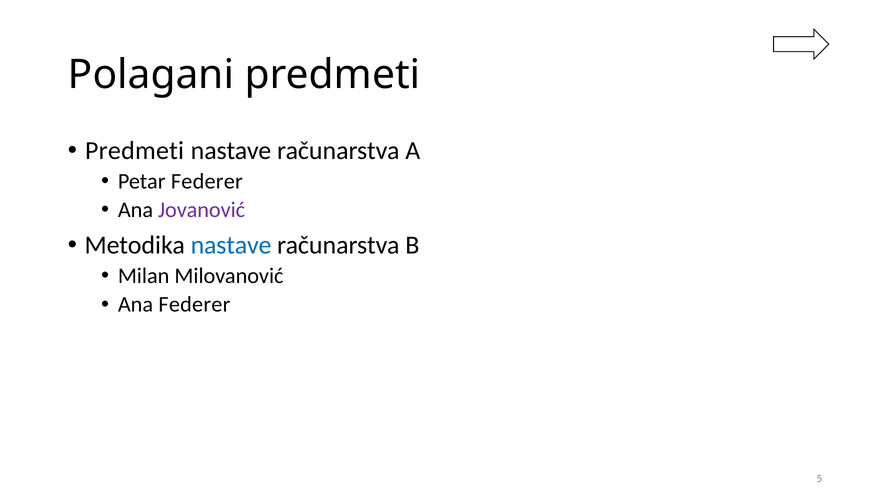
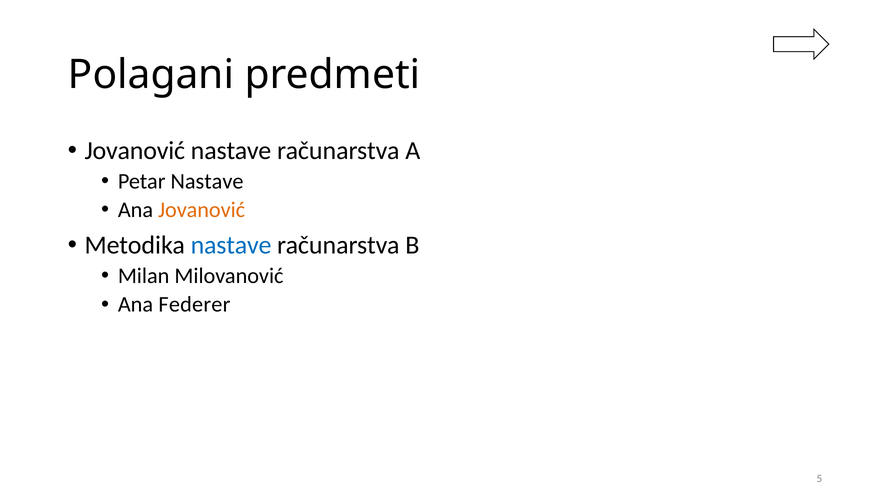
Predmeti at (135, 150): Predmeti -> Jovanović
Petar Federer: Federer -> Nastave
Jovanović at (202, 210) colour: purple -> orange
